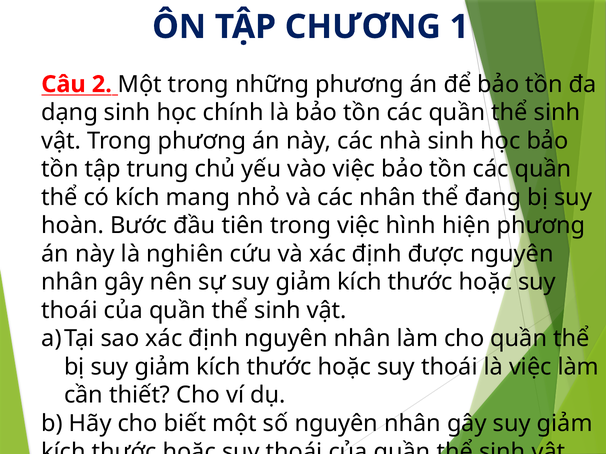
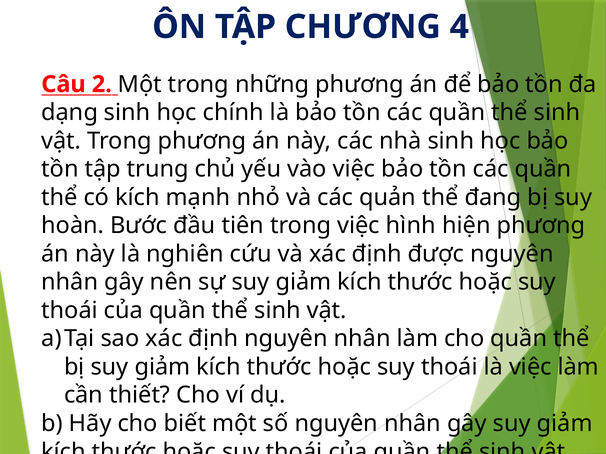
1: 1 -> 4
mang: mang -> mạnh
các nhân: nhân -> quản
